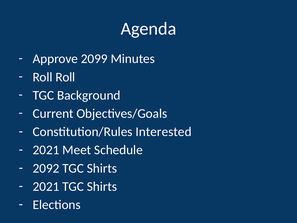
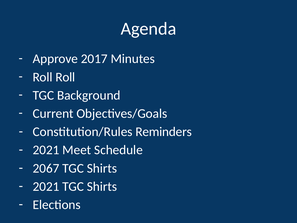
2099: 2099 -> 2017
Interested: Interested -> Reminders
2092: 2092 -> 2067
